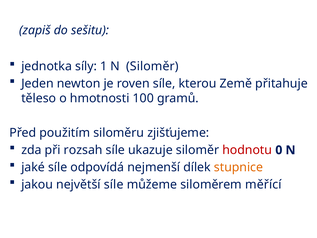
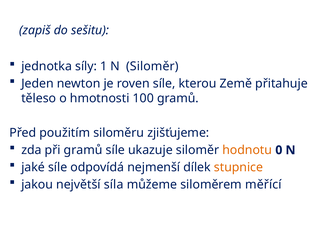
při rozsah: rozsah -> gramů
hodnotu colour: red -> orange
největší síle: síle -> síla
